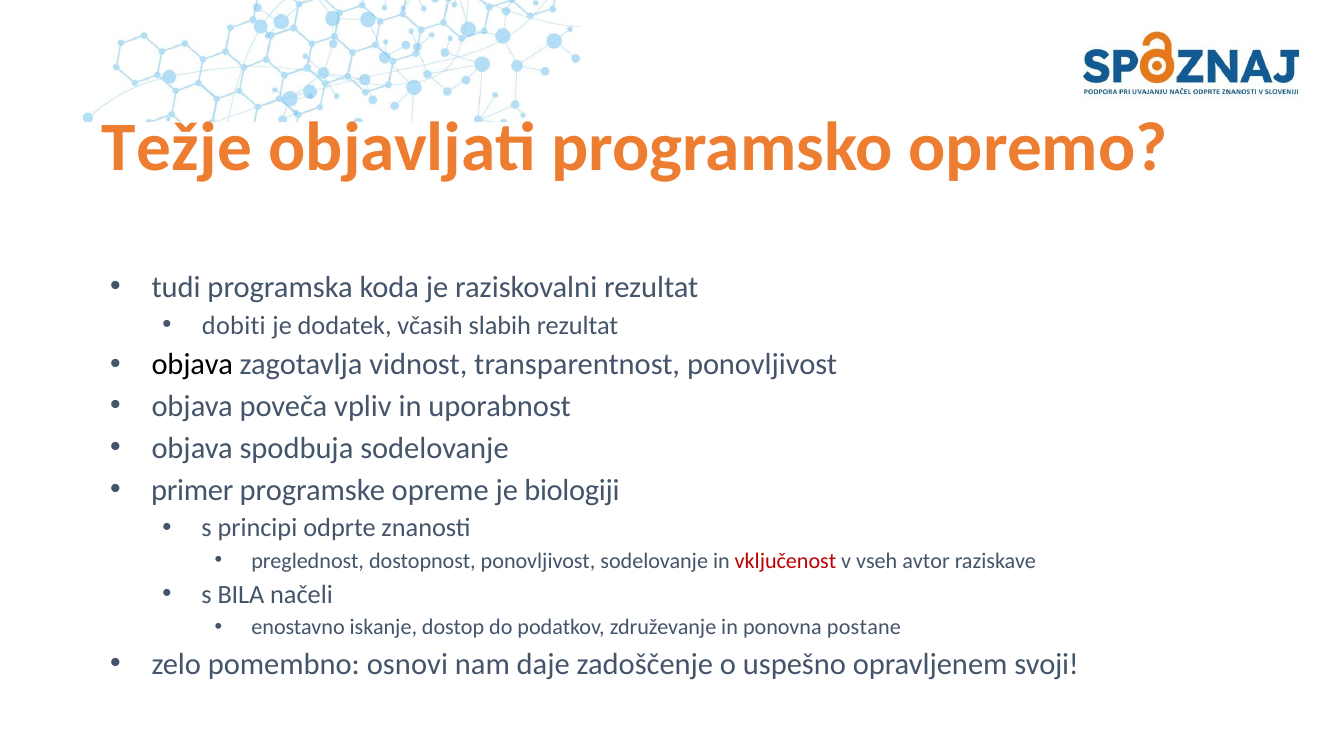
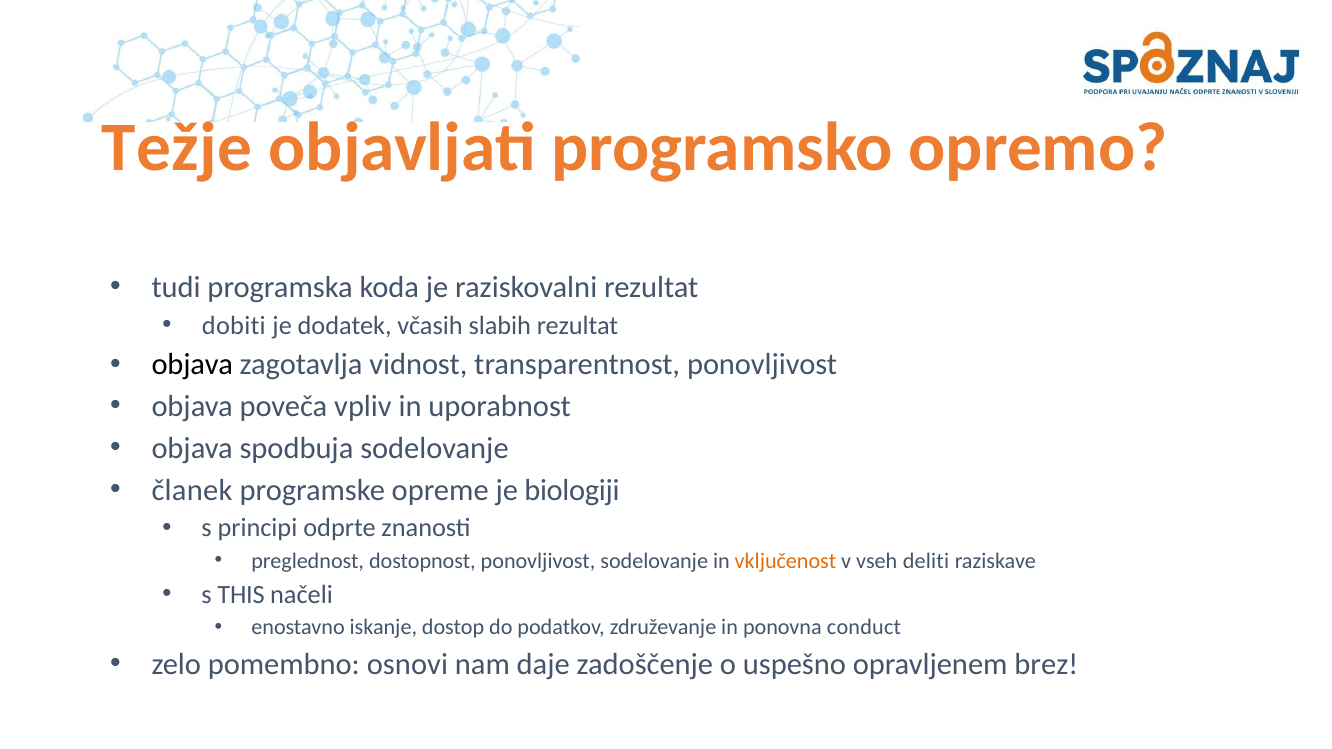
primer: primer -> članek
vključenost colour: red -> orange
avtor: avtor -> deliti
BILA: BILA -> THIS
postane: postane -> conduct
svoji: svoji -> brez
